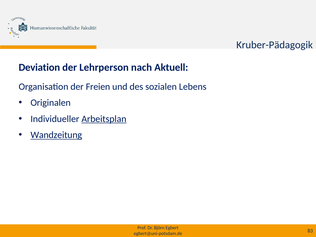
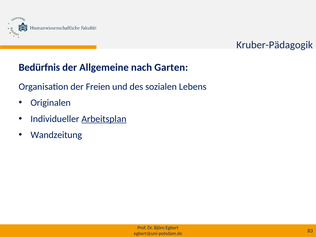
Deviation: Deviation -> Bedürfnis
Lehrperson: Lehrperson -> Allgemeine
Aktuell: Aktuell -> Garten
Wandzeitung underline: present -> none
